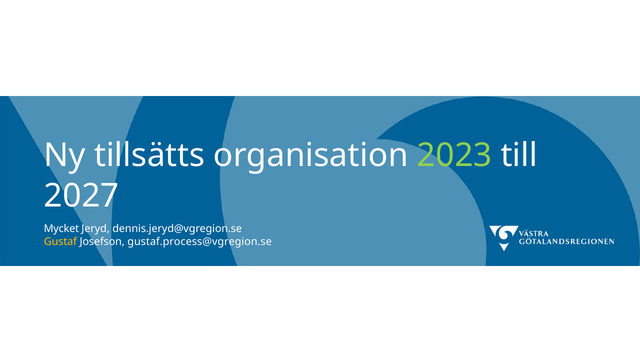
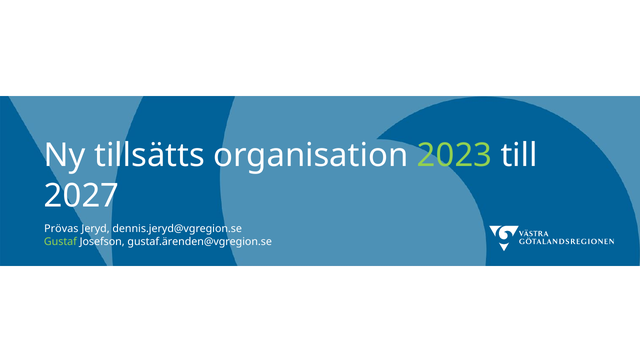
Mycket: Mycket -> Prövas
Gustaf colour: yellow -> light green
gustaf.process@vgregion.se: gustaf.process@vgregion.se -> gustaf.ärenden@vgregion.se
